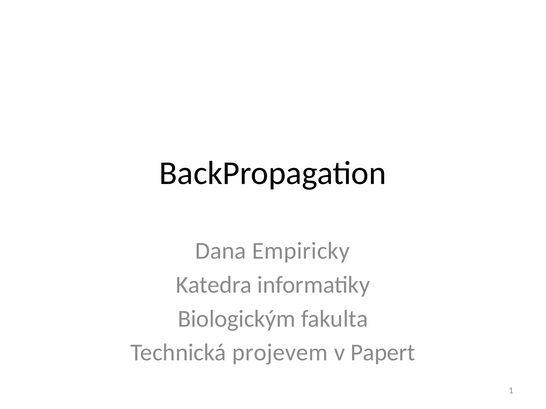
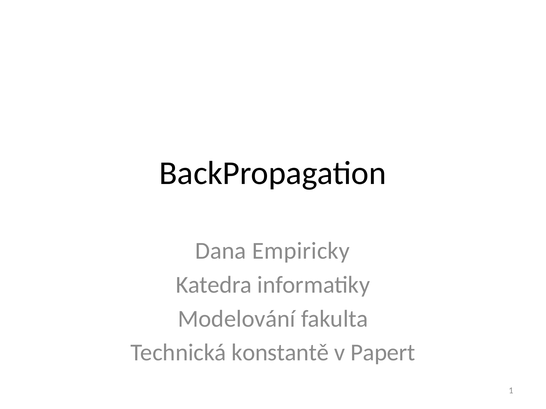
Biologickým: Biologickým -> Modelování
projevem: projevem -> konstantě
